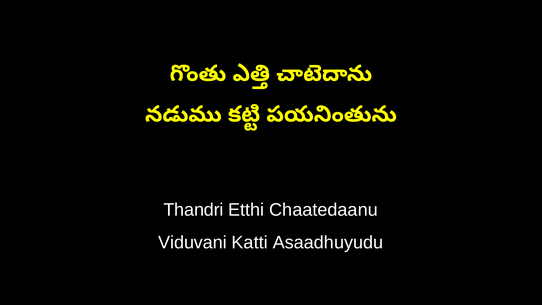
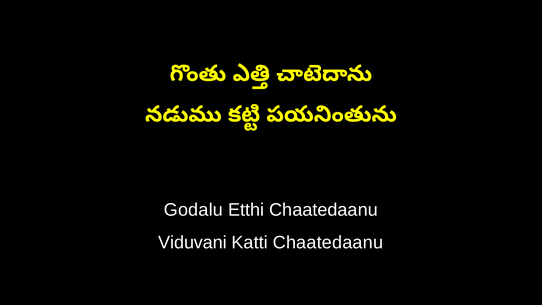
Thandri: Thandri -> Godalu
Katti Asaadhuyudu: Asaadhuyudu -> Chaatedaanu
